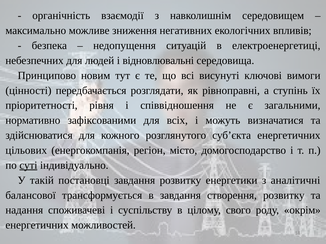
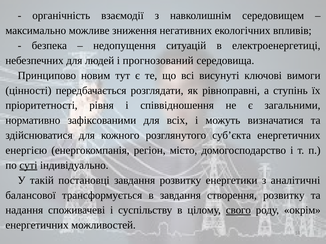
відновлювальні: відновлювальні -> прогнозований
цільових: цільових -> енергією
свого underline: none -> present
